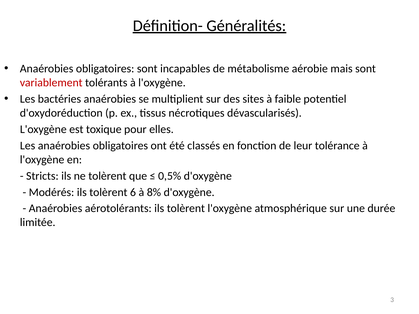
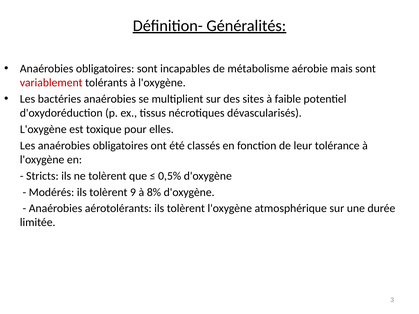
6: 6 -> 9
